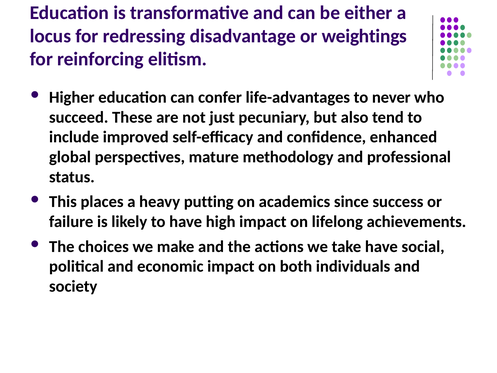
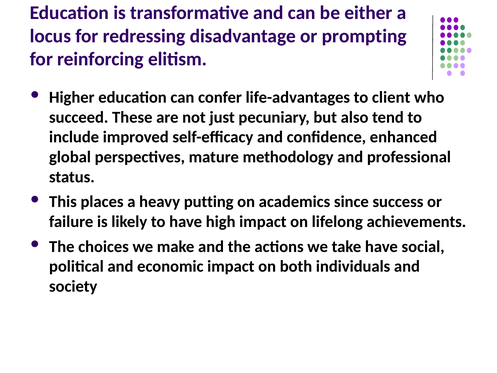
weightings: weightings -> prompting
never: never -> client
